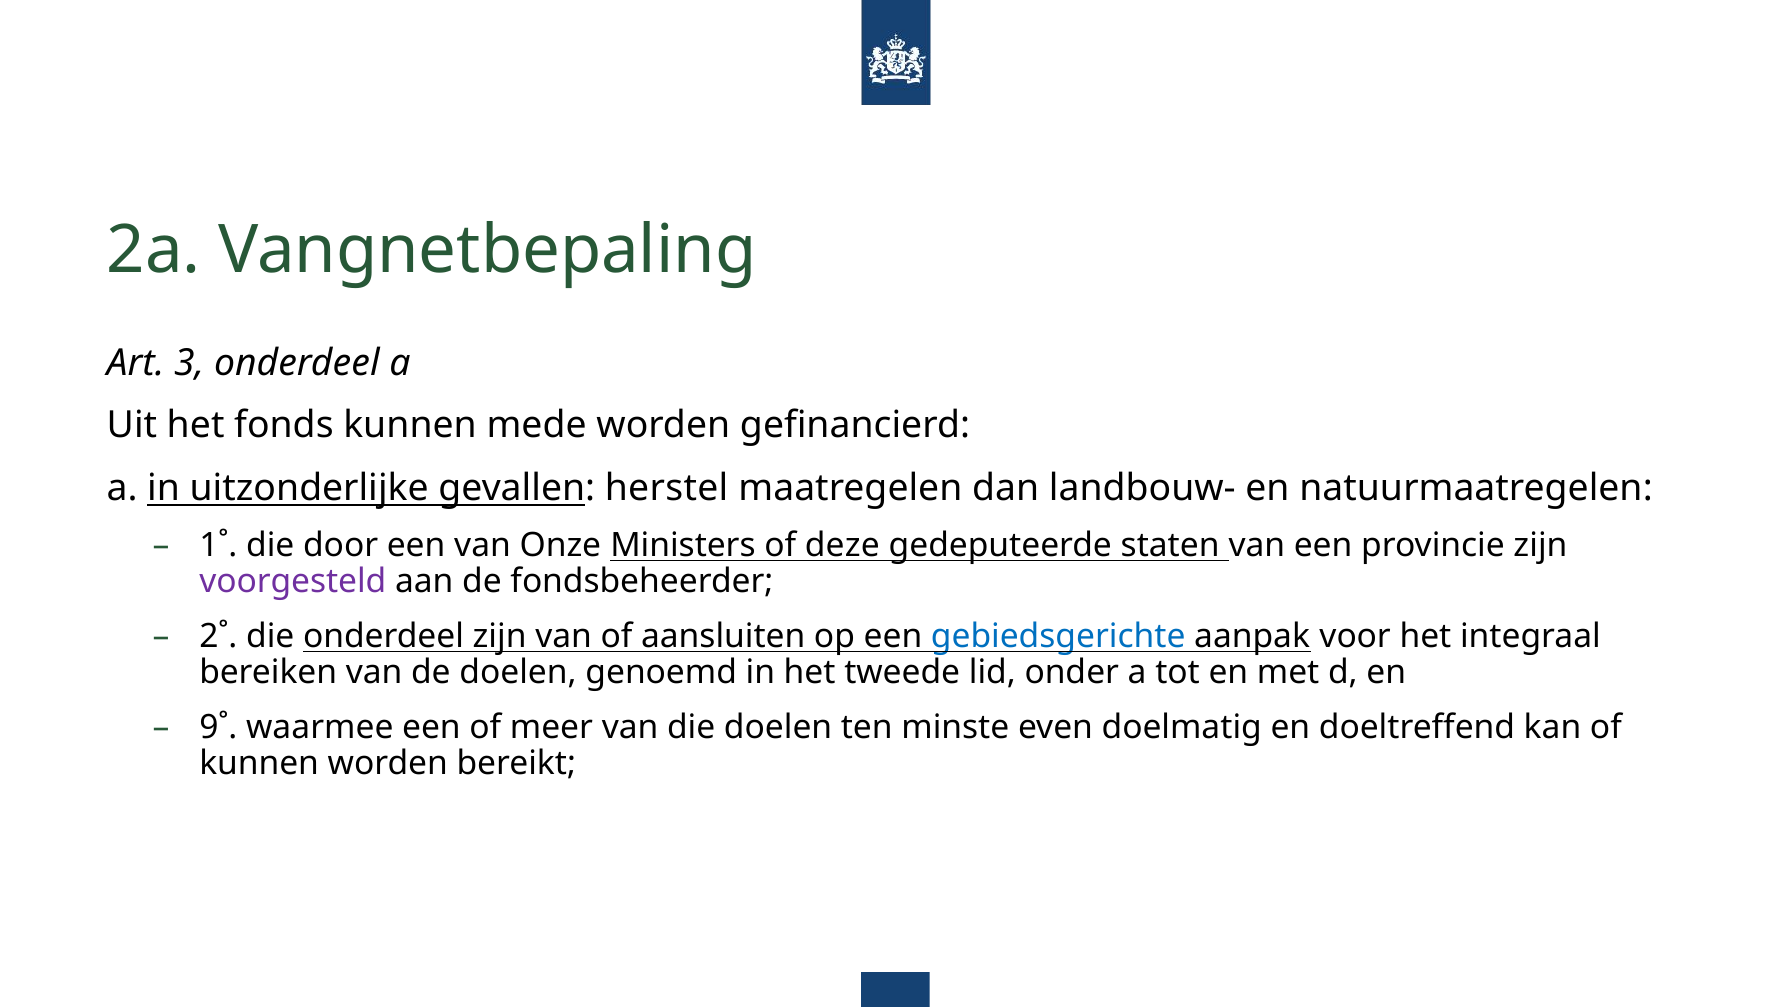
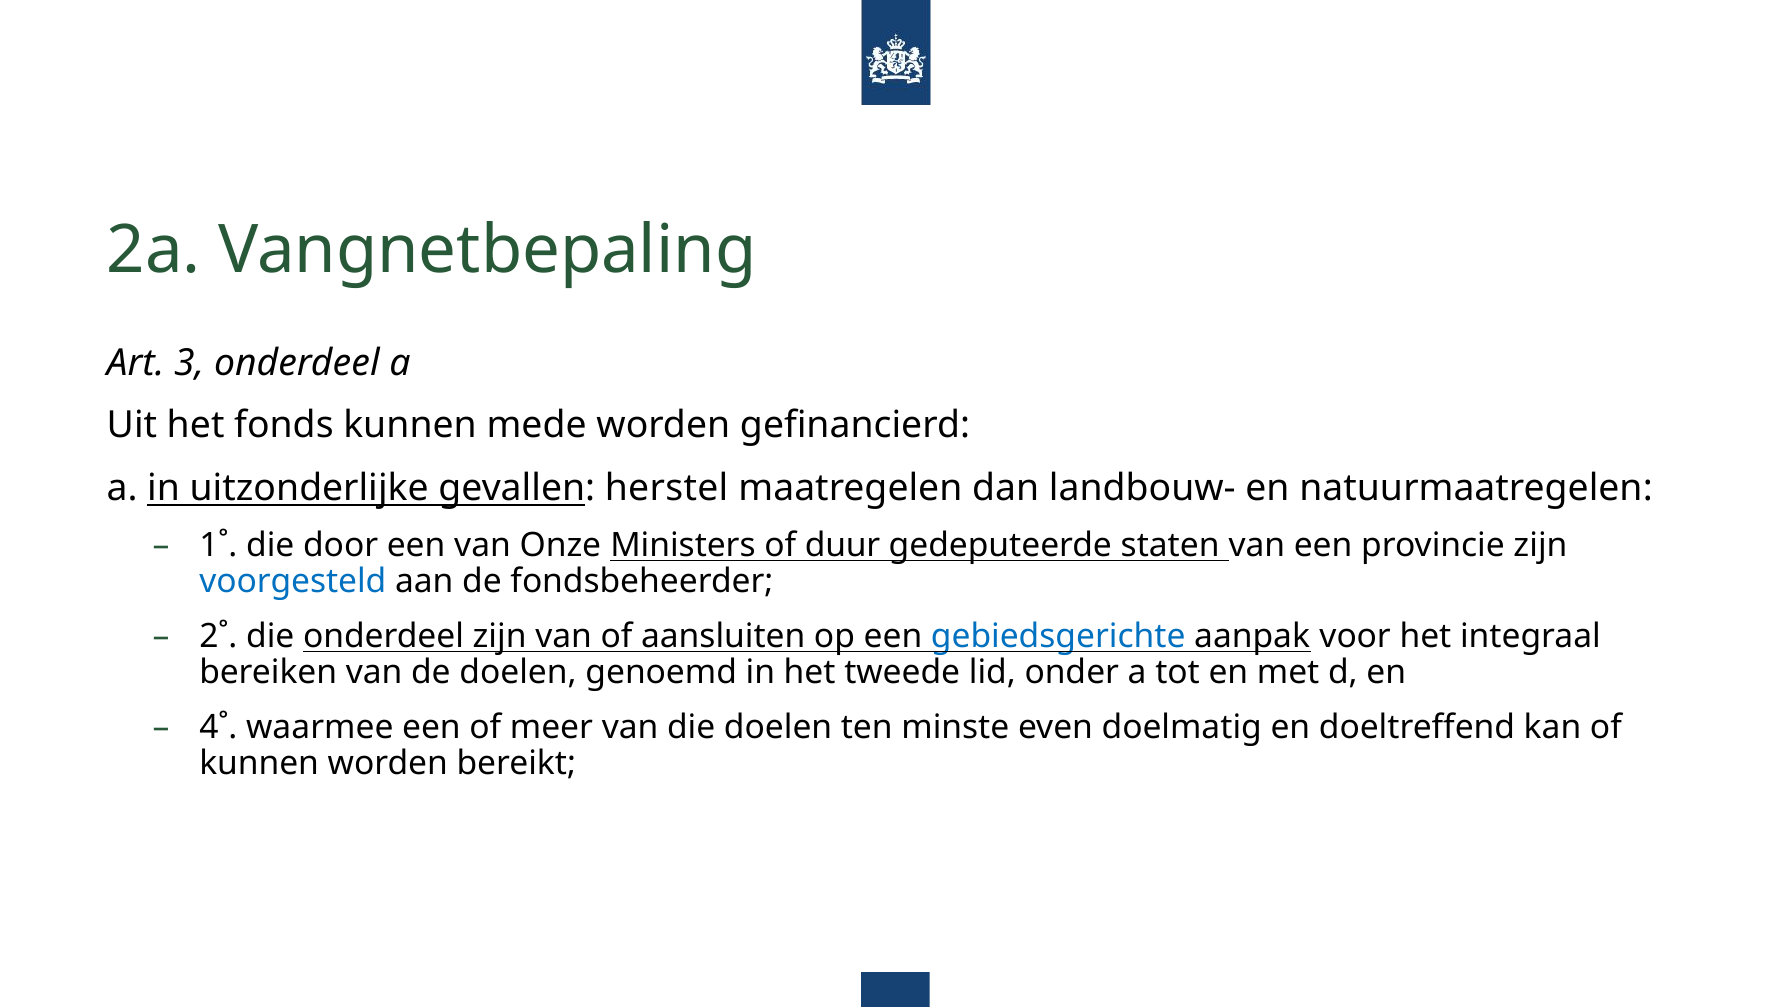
deze: deze -> duur
voorgesteld colour: purple -> blue
9˚: 9˚ -> 4˚
